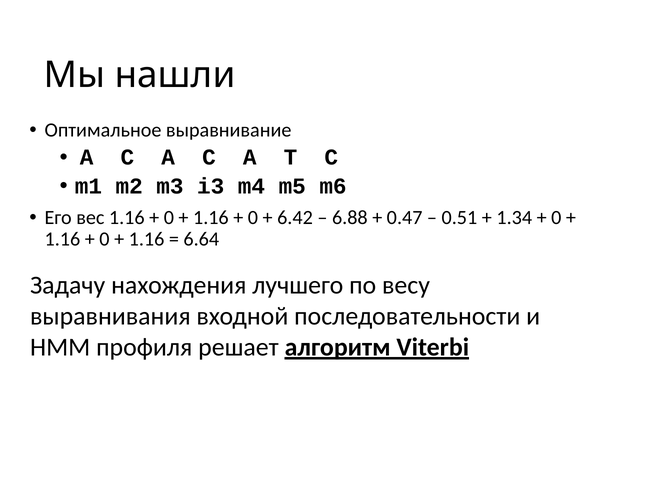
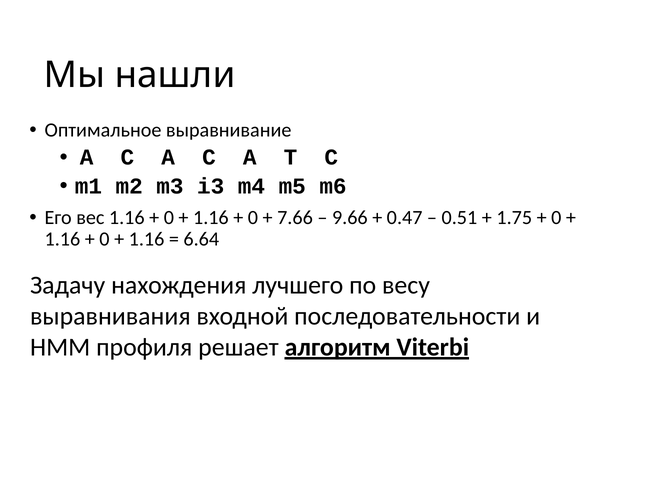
6.42: 6.42 -> 7.66
6.88: 6.88 -> 9.66
1.34: 1.34 -> 1.75
